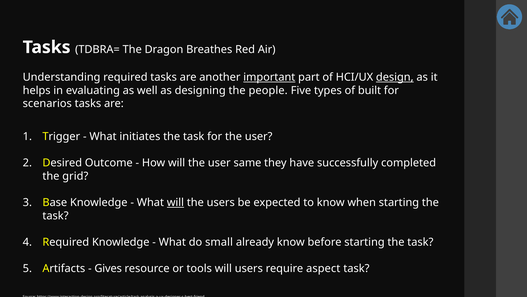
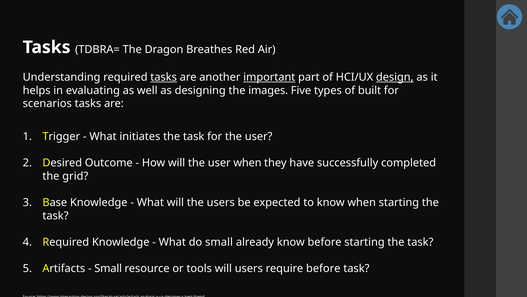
tasks at (164, 77) underline: none -> present
people: people -> images
user same: same -> when
will at (175, 202) underline: present -> none
Gives at (108, 268): Gives -> Small
require aspect: aspect -> before
